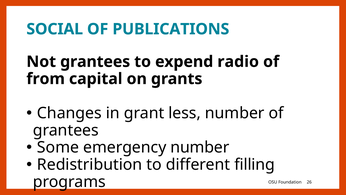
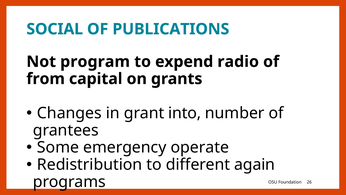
Not grantees: grantees -> program
less: less -> into
emergency number: number -> operate
filling: filling -> again
